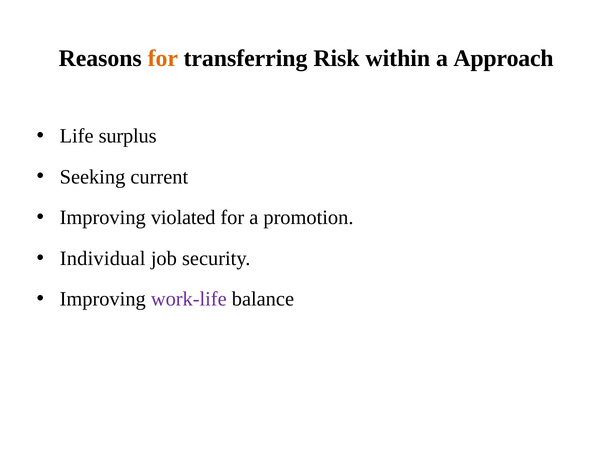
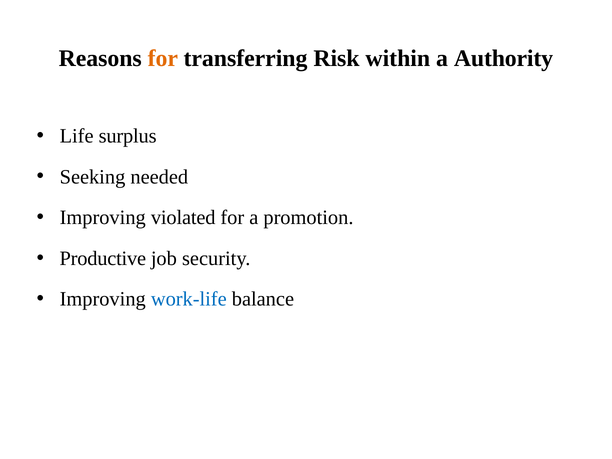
Approach: Approach -> Authority
current: current -> needed
Individual: Individual -> Productive
work-life colour: purple -> blue
